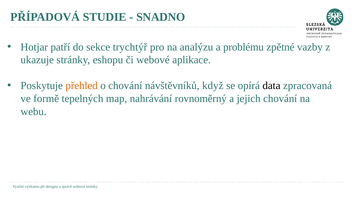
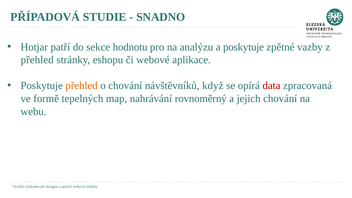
trychtýř: trychtýř -> hodnotu
a problému: problému -> poskytuje
ukazuje at (37, 60): ukazuje -> přehled
data colour: black -> red
